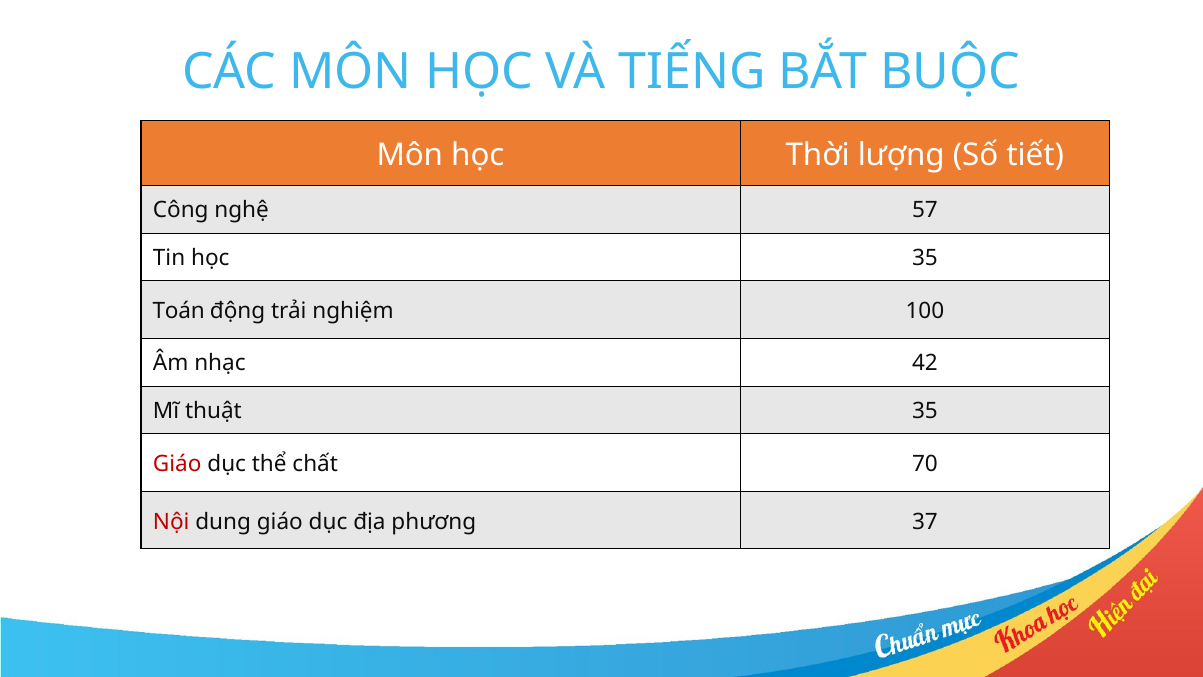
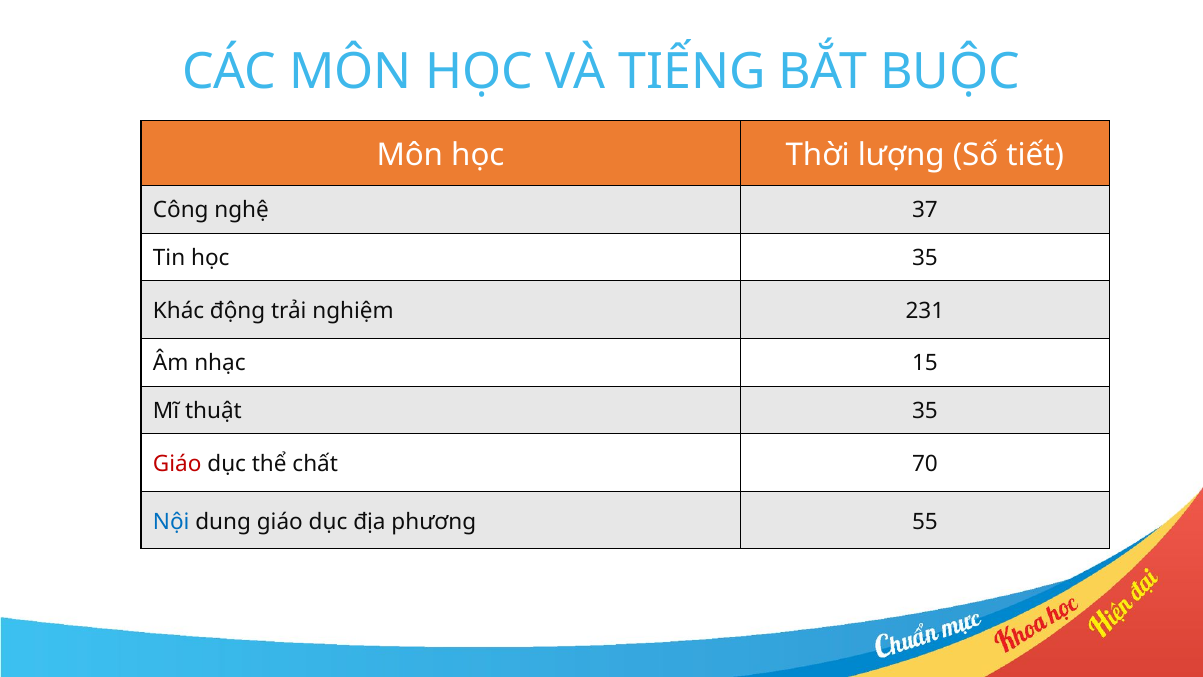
57: 57 -> 37
Toán: Toán -> Khác
100: 100 -> 231
42: 42 -> 15
Nội colour: red -> blue
37: 37 -> 55
